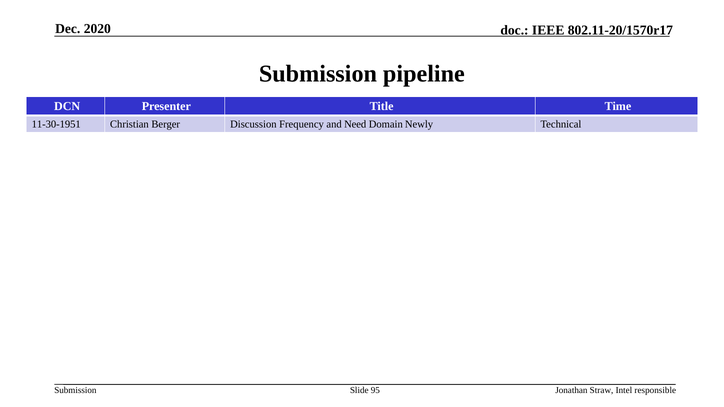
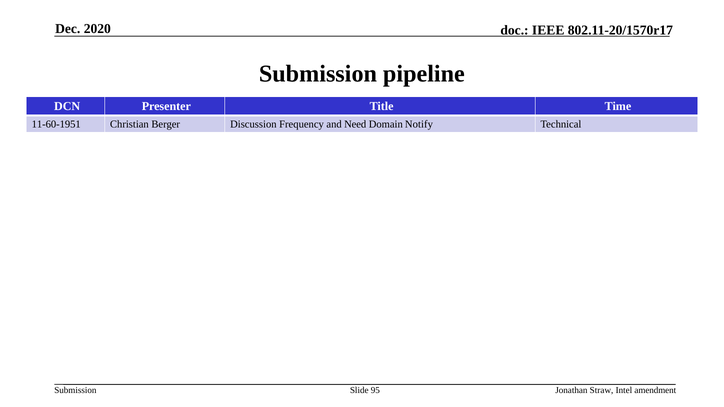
11-30-1951: 11-30-1951 -> 11-60-1951
Newly: Newly -> Notify
responsible: responsible -> amendment
